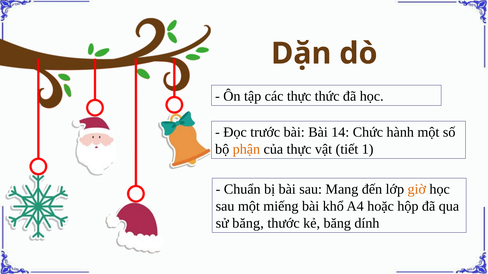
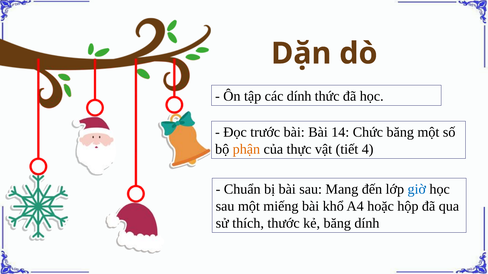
các thực: thực -> dính
Chức hành: hành -> băng
1: 1 -> 4
giờ colour: orange -> blue
sử băng: băng -> thích
